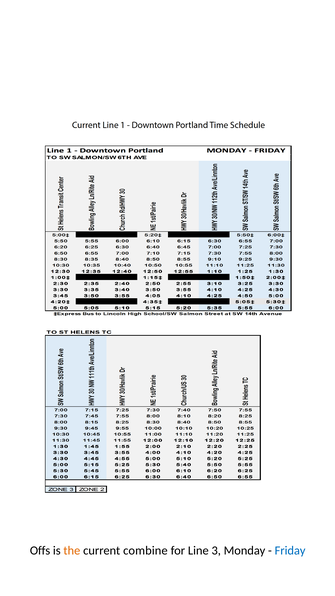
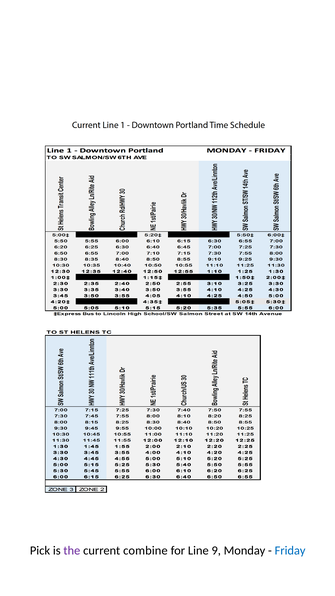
Offs: Offs -> Pick
the colour: orange -> purple
3: 3 -> 9
